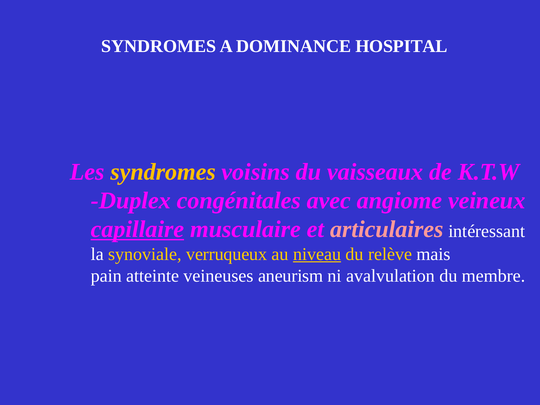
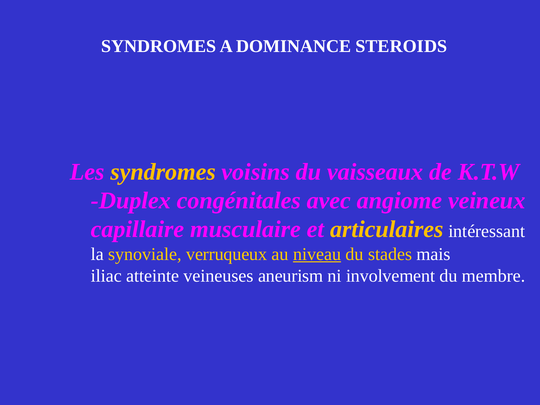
HOSPITAL: HOSPITAL -> STEROIDS
capillaire underline: present -> none
articulaires colour: pink -> yellow
relève: relève -> stades
pain: pain -> iliac
avalvulation: avalvulation -> involvement
